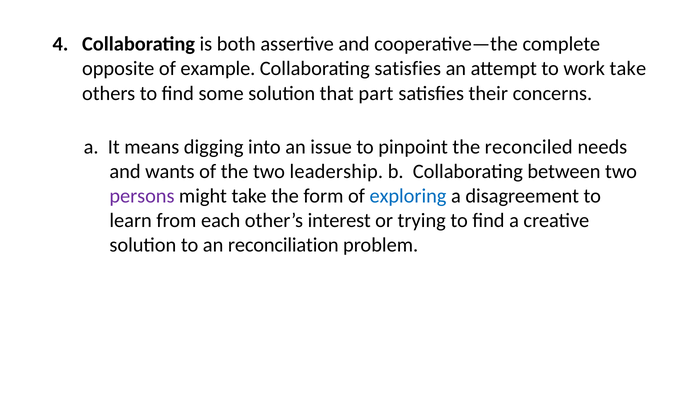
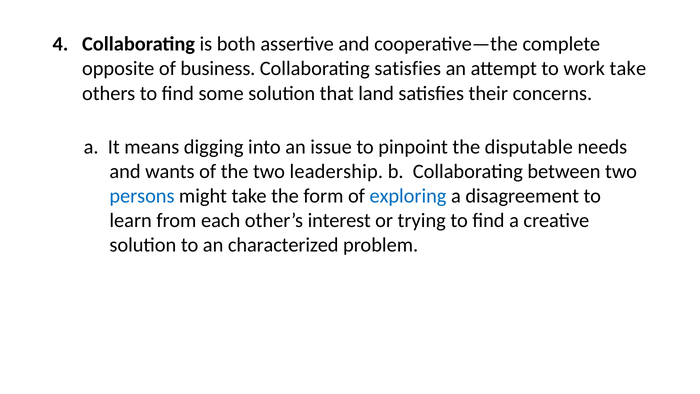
example: example -> business
part: part -> land
reconciled: reconciled -> disputable
persons colour: purple -> blue
reconciliation: reconciliation -> characterized
